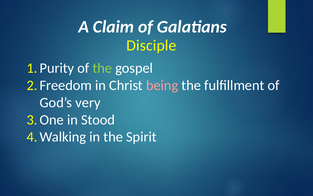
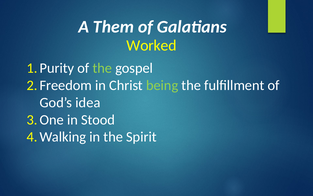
Claim: Claim -> Them
Disciple: Disciple -> Worked
being colour: pink -> light green
very: very -> idea
